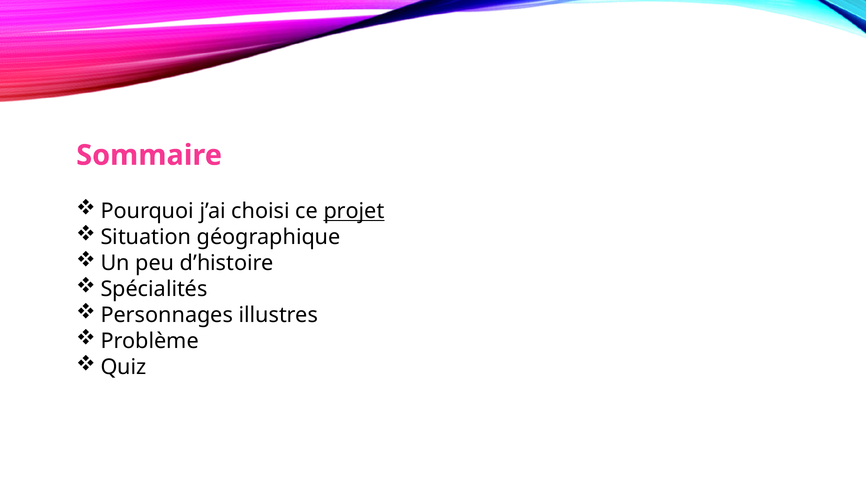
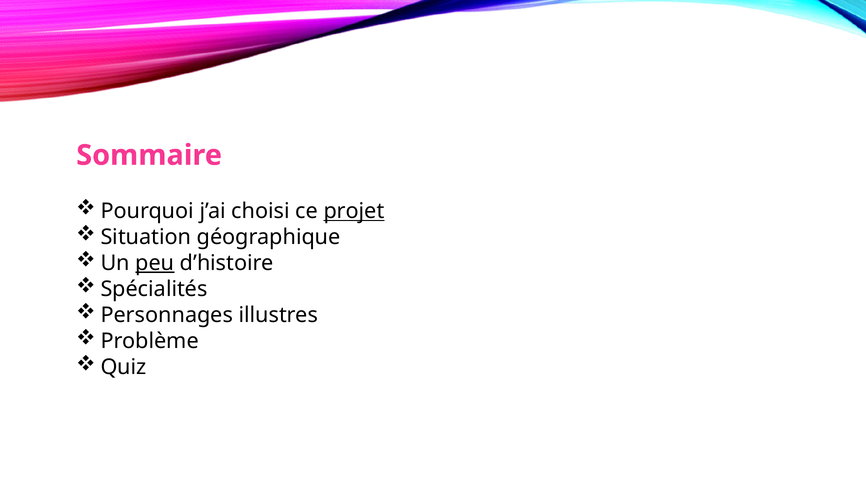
peu underline: none -> present
